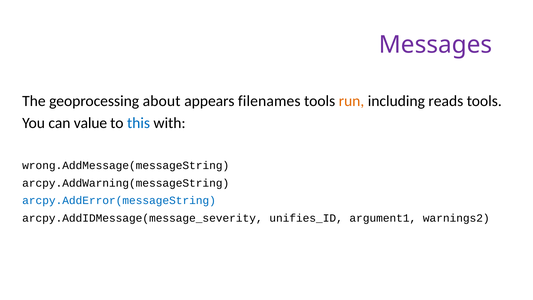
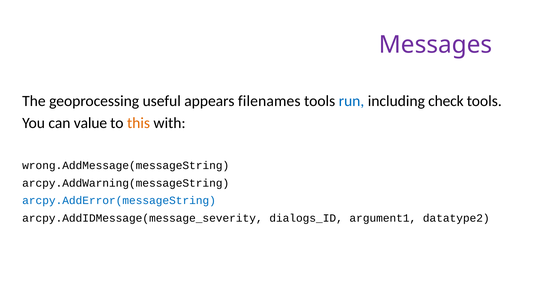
about: about -> useful
run colour: orange -> blue
reads: reads -> check
this colour: blue -> orange
unifies_ID: unifies_ID -> dialogs_ID
warnings2: warnings2 -> datatype2
